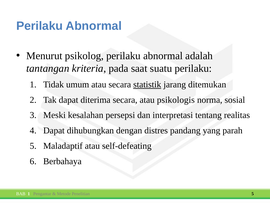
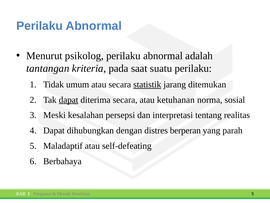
dapat at (69, 100) underline: none -> present
psikologis: psikologis -> ketuhanan
pandang: pandang -> berperan
